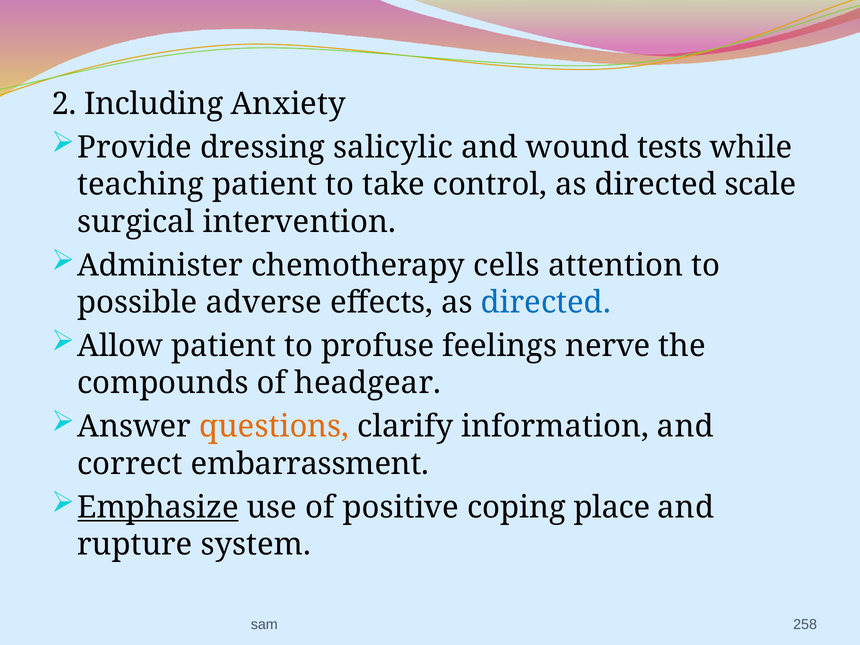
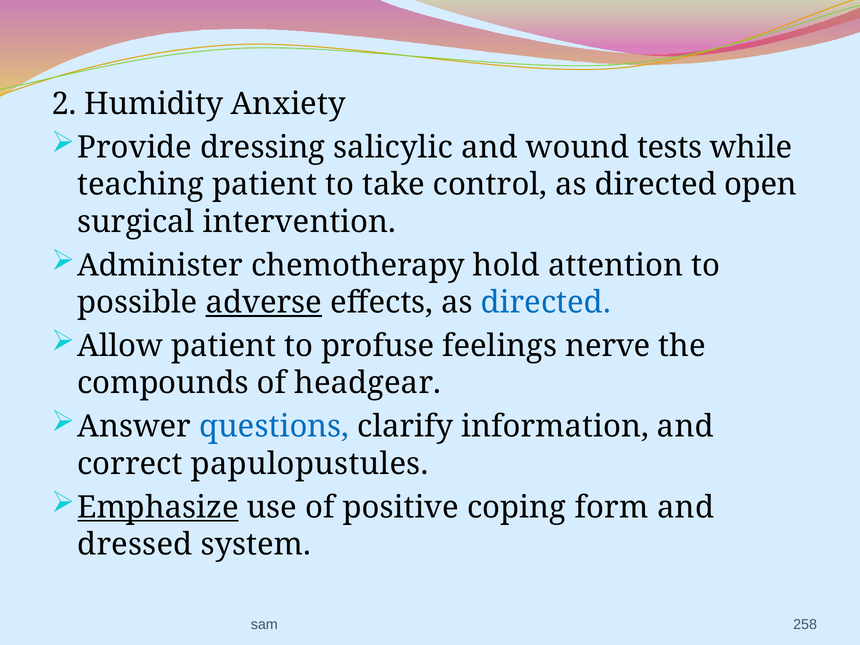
Including: Including -> Humidity
scale: scale -> open
cells: cells -> hold
adverse underline: none -> present
questions colour: orange -> blue
embarrassment: embarrassment -> papulopustules
place: place -> form
rupture: rupture -> dressed
